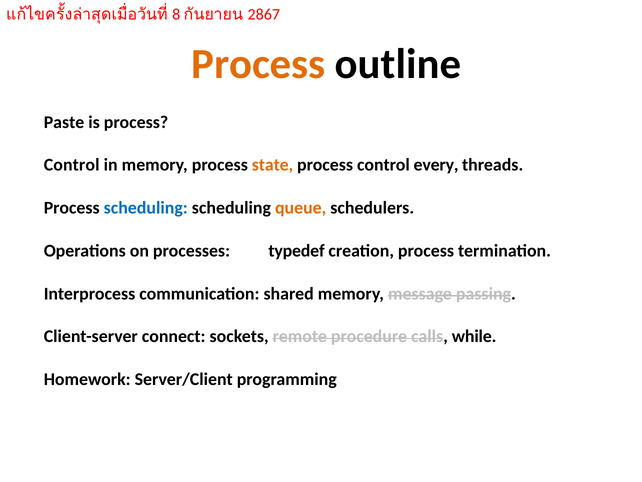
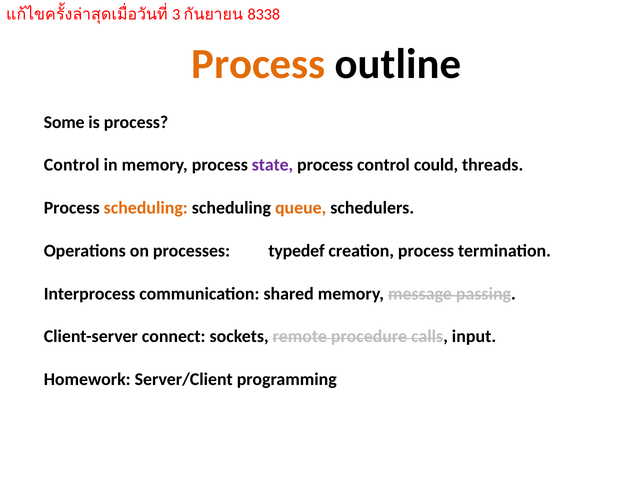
8: 8 -> 3
2867: 2867 -> 8338
Paste: Paste -> Some
state colour: orange -> purple
every: every -> could
scheduling at (146, 208) colour: blue -> orange
while: while -> input
